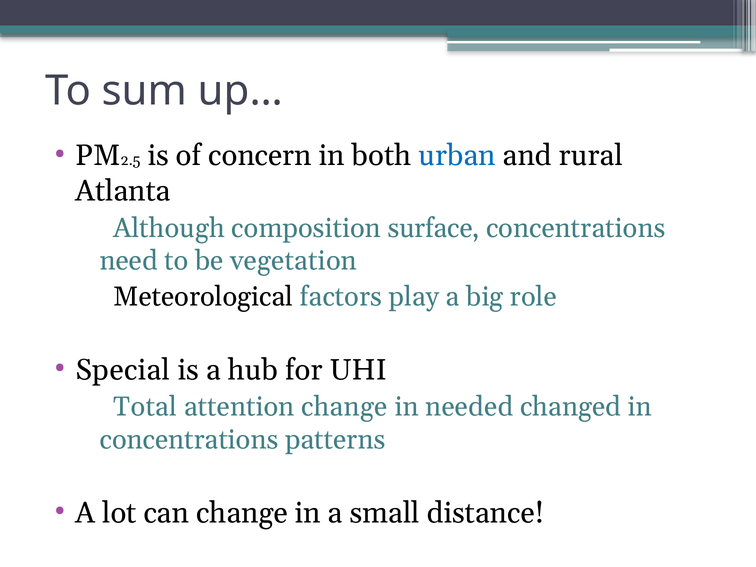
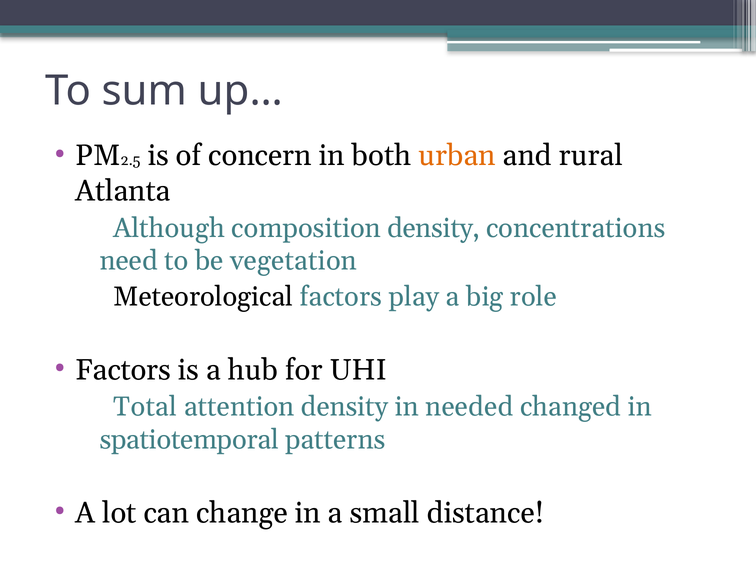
urban colour: blue -> orange
composition surface: surface -> density
Special at (123, 370): Special -> Factors
attention change: change -> density
concentrations at (189, 440): concentrations -> spatiotemporal
